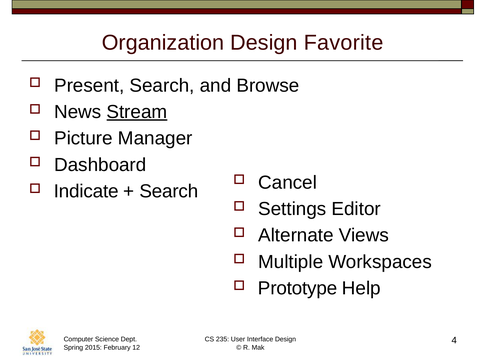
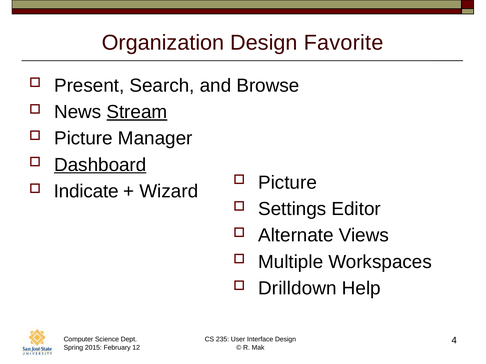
Dashboard underline: none -> present
Cancel at (288, 183): Cancel -> Picture
Search at (169, 191): Search -> Wizard
Prototype: Prototype -> Drilldown
